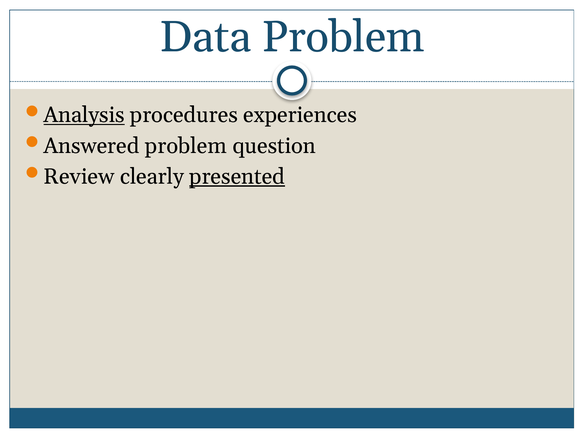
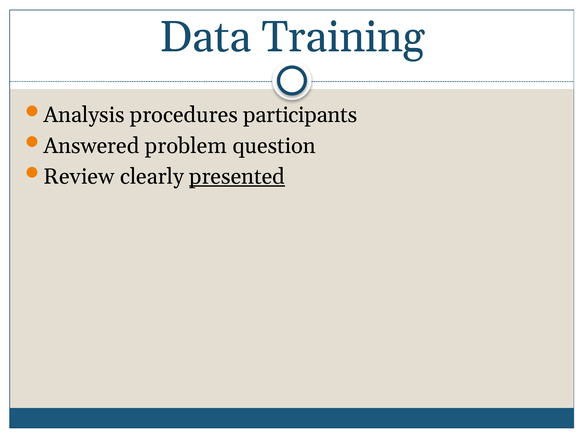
Data Problem: Problem -> Training
Analysis underline: present -> none
experiences: experiences -> participants
